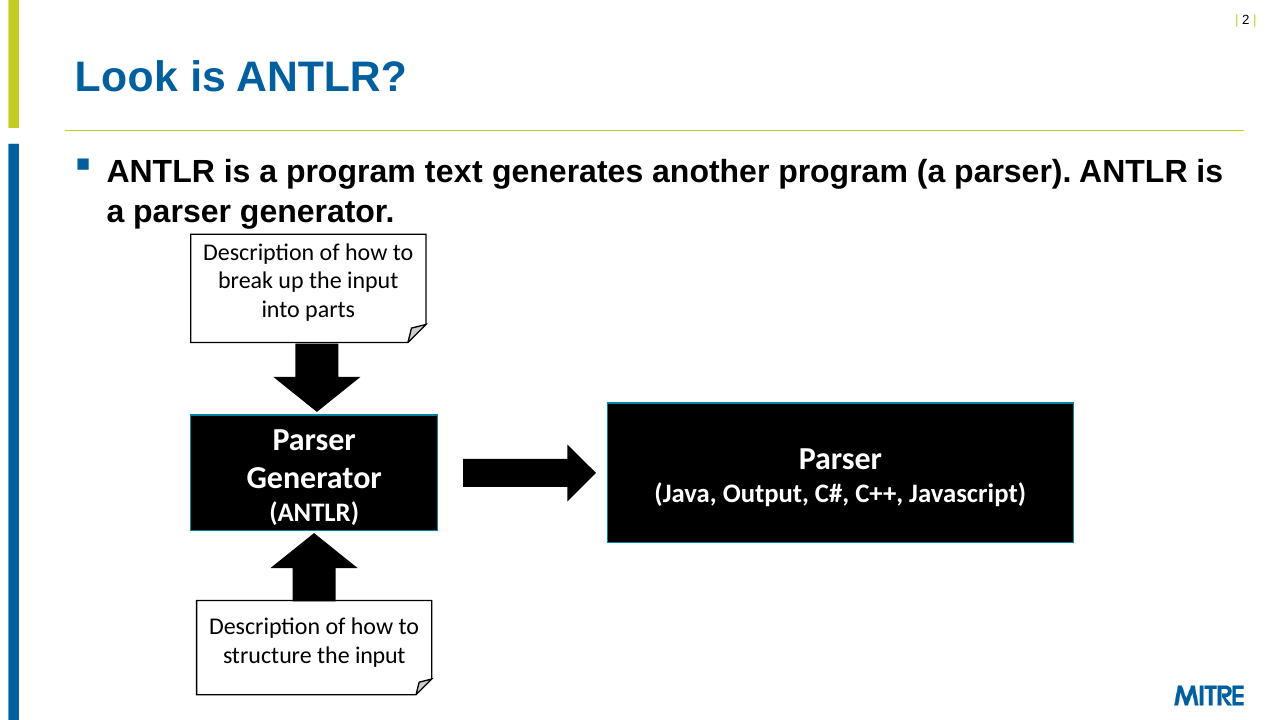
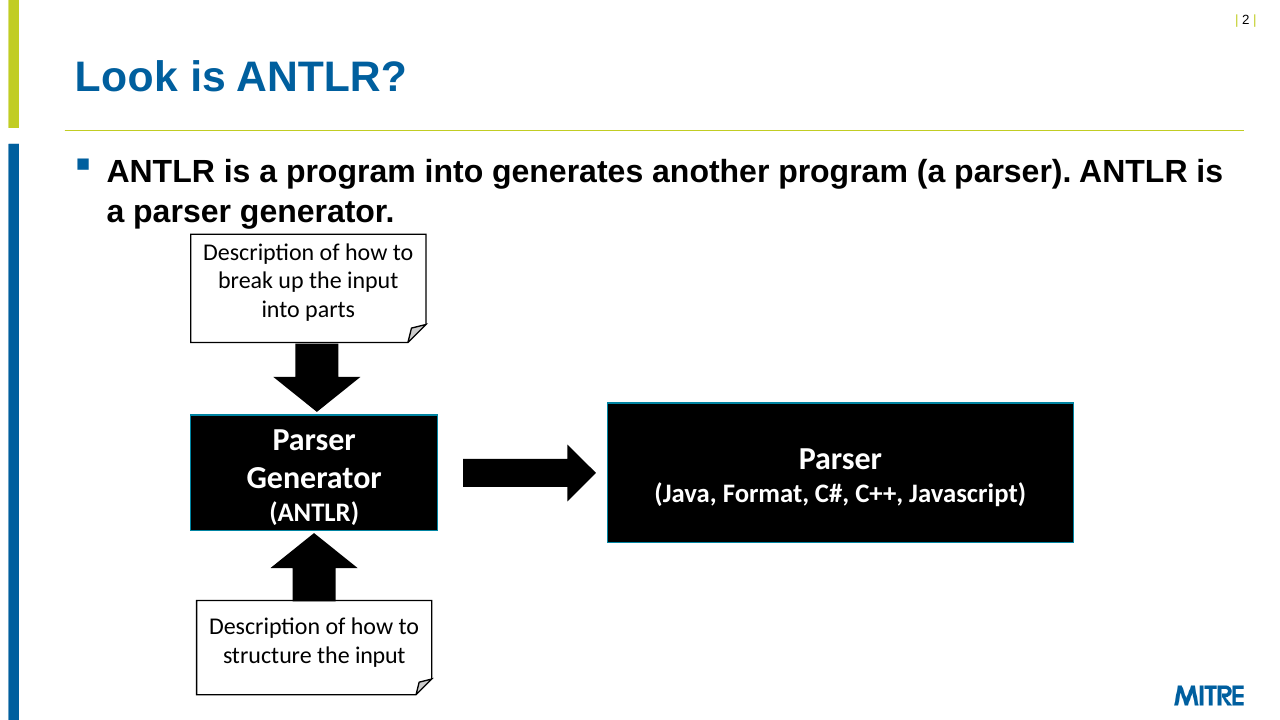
program text: text -> into
Output: Output -> Format
